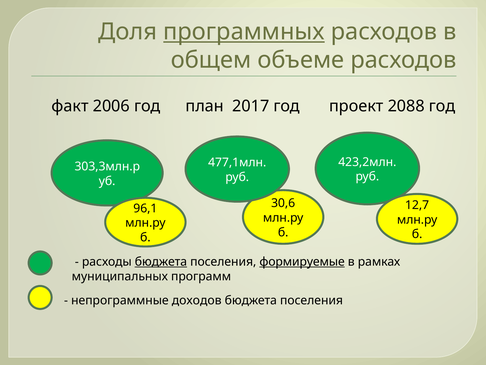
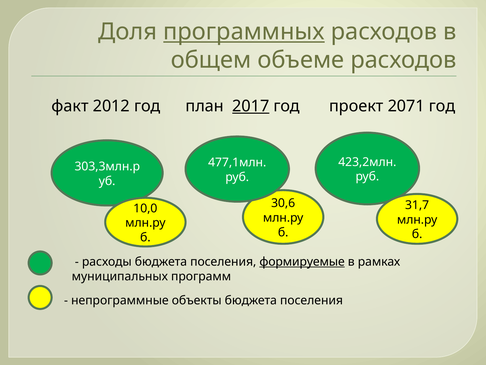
2006: 2006 -> 2012
2017 underline: none -> present
2088: 2088 -> 2071
12,7: 12,7 -> 31,7
96,1: 96,1 -> 10,0
бюджета at (161, 261) underline: present -> none
доходов: доходов -> объекты
